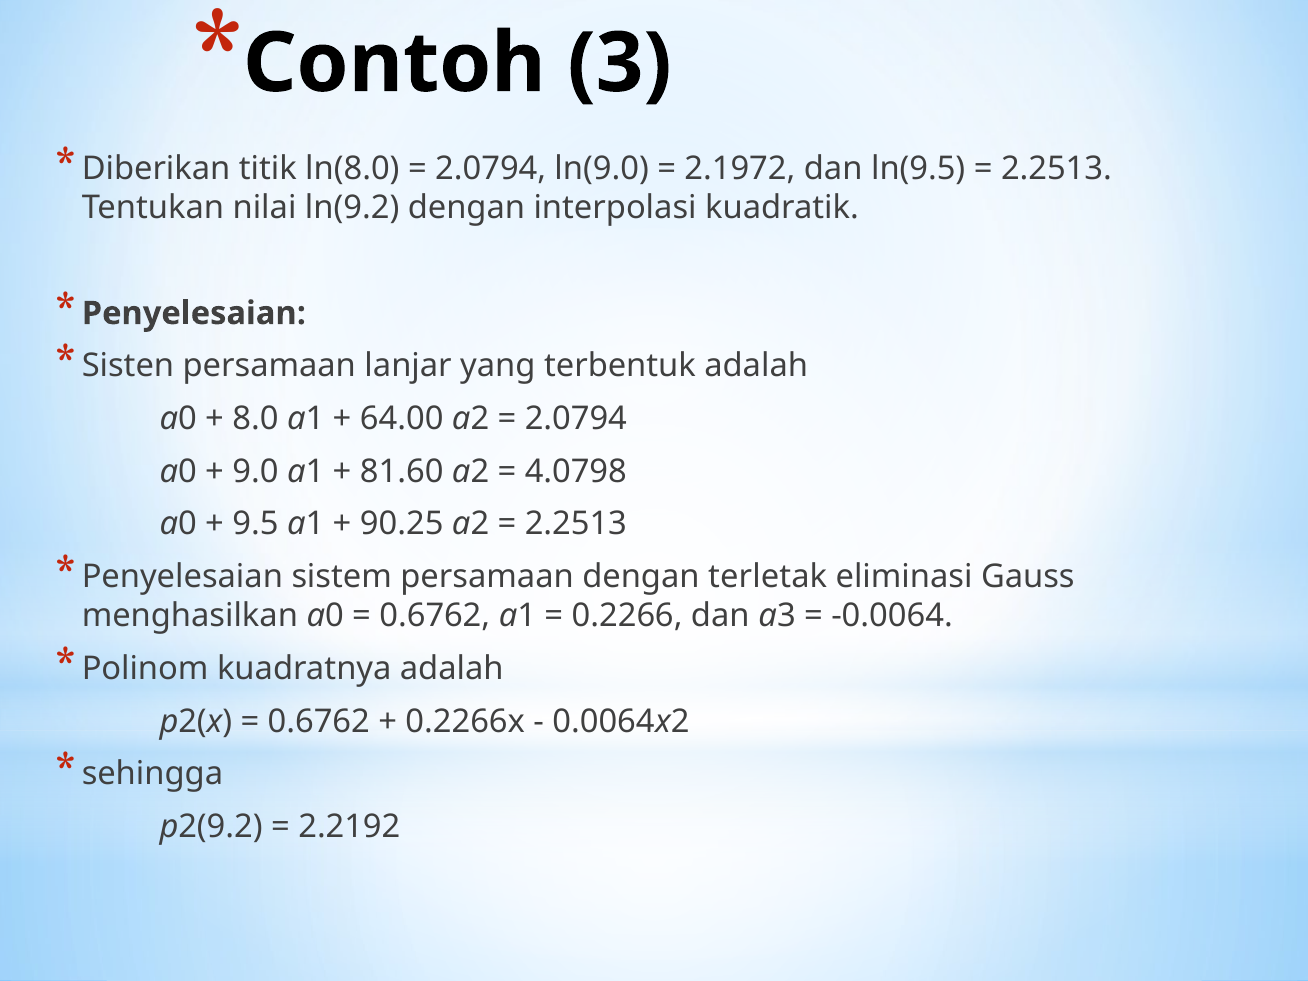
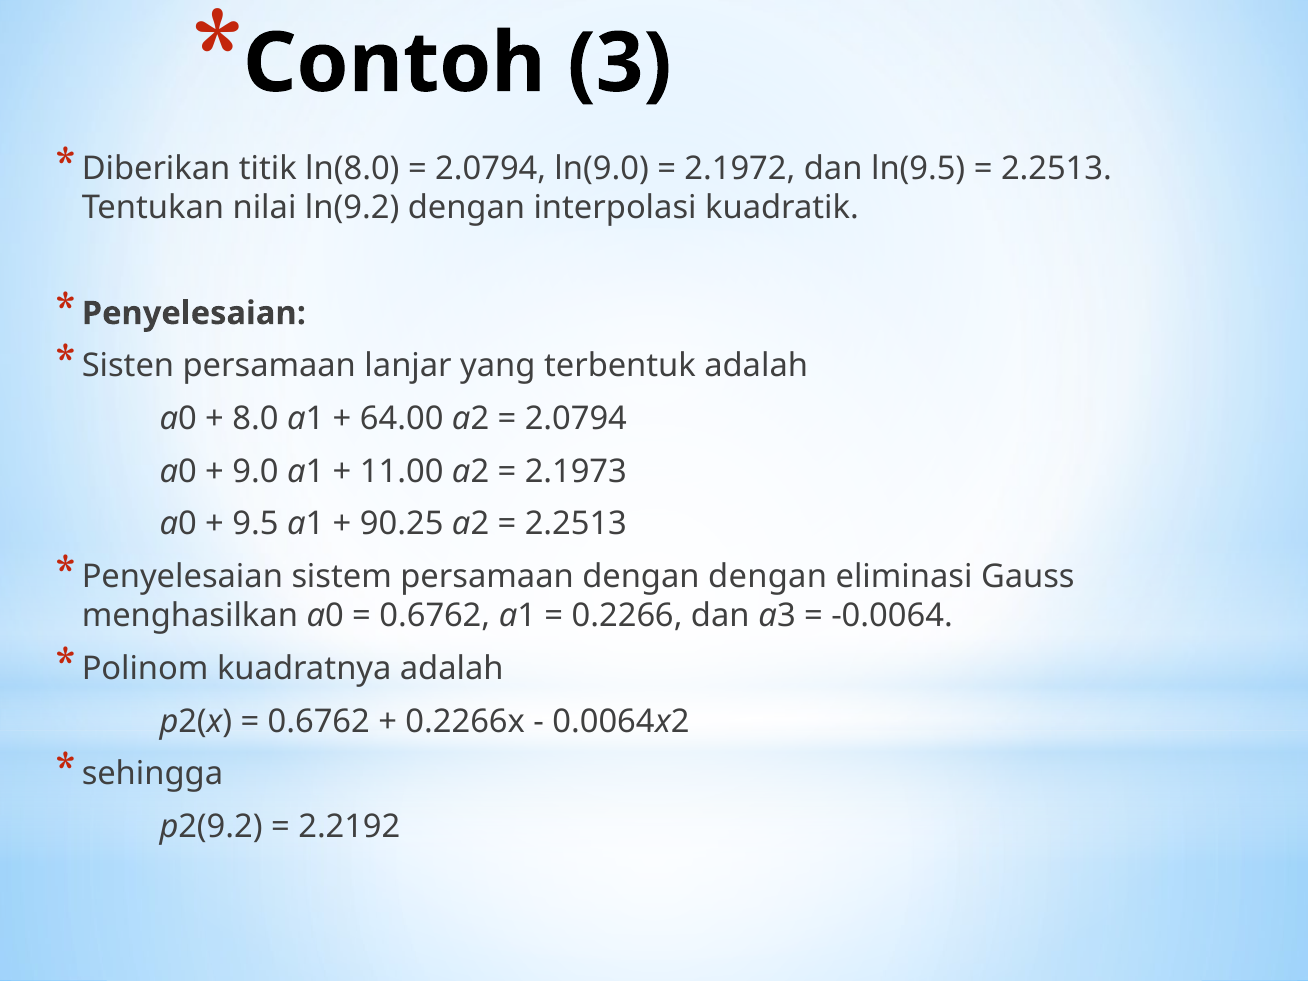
81.60: 81.60 -> 11.00
4.0798: 4.0798 -> 2.1973
dengan terletak: terletak -> dengan
